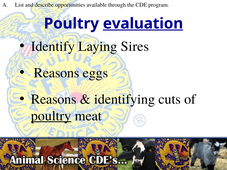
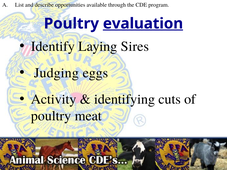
Reasons at (57, 73): Reasons -> Judging
Reasons at (54, 99): Reasons -> Activity
poultry at (51, 116) underline: present -> none
